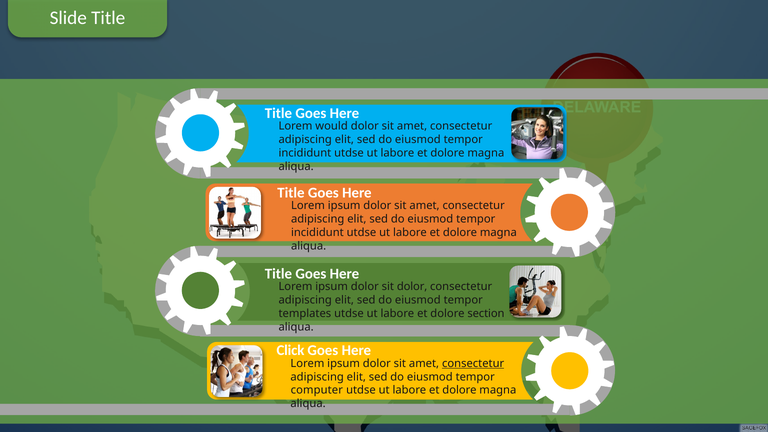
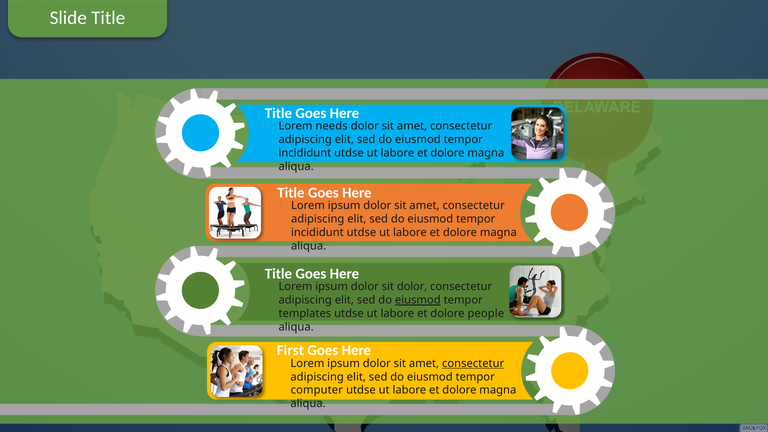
would: would -> needs
eiusmod at (418, 300) underline: none -> present
section: section -> people
Click: Click -> First
